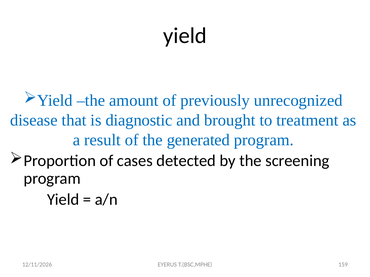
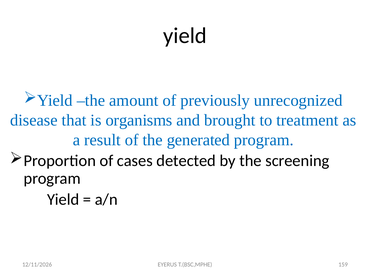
diagnostic: diagnostic -> organisms
